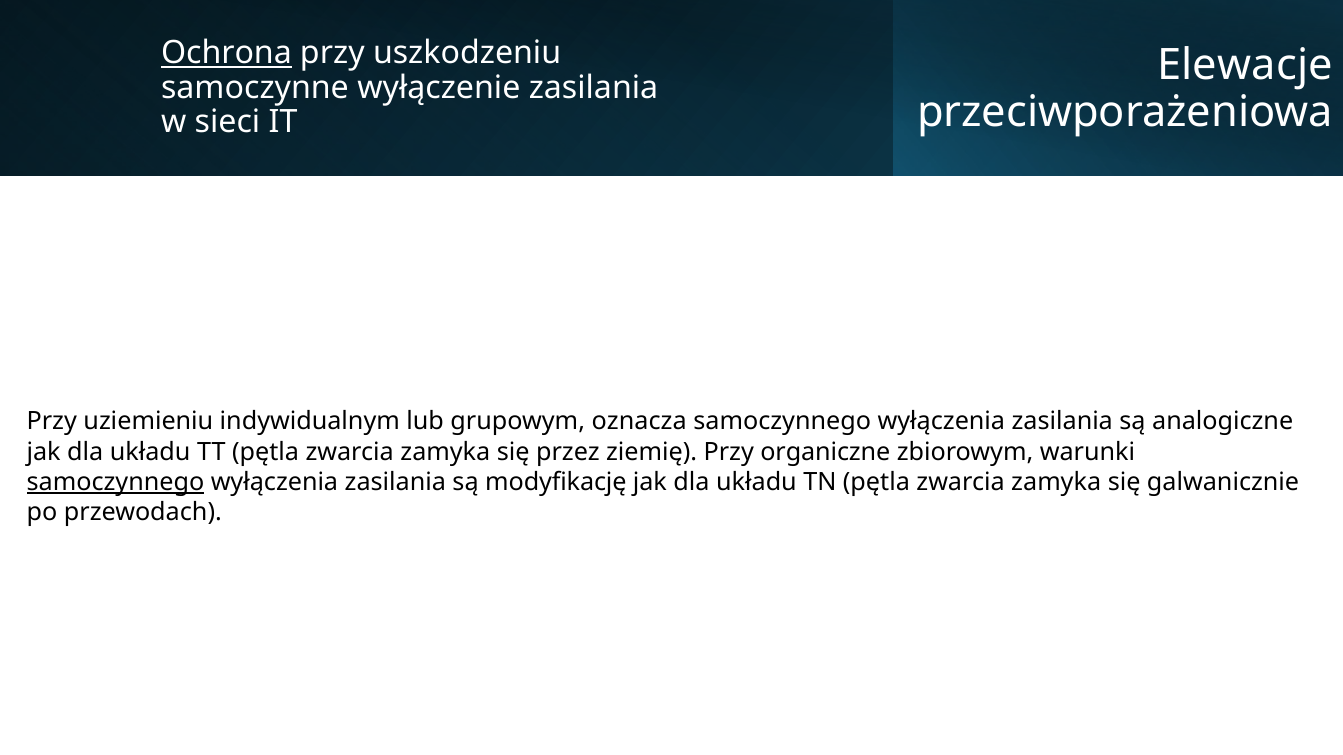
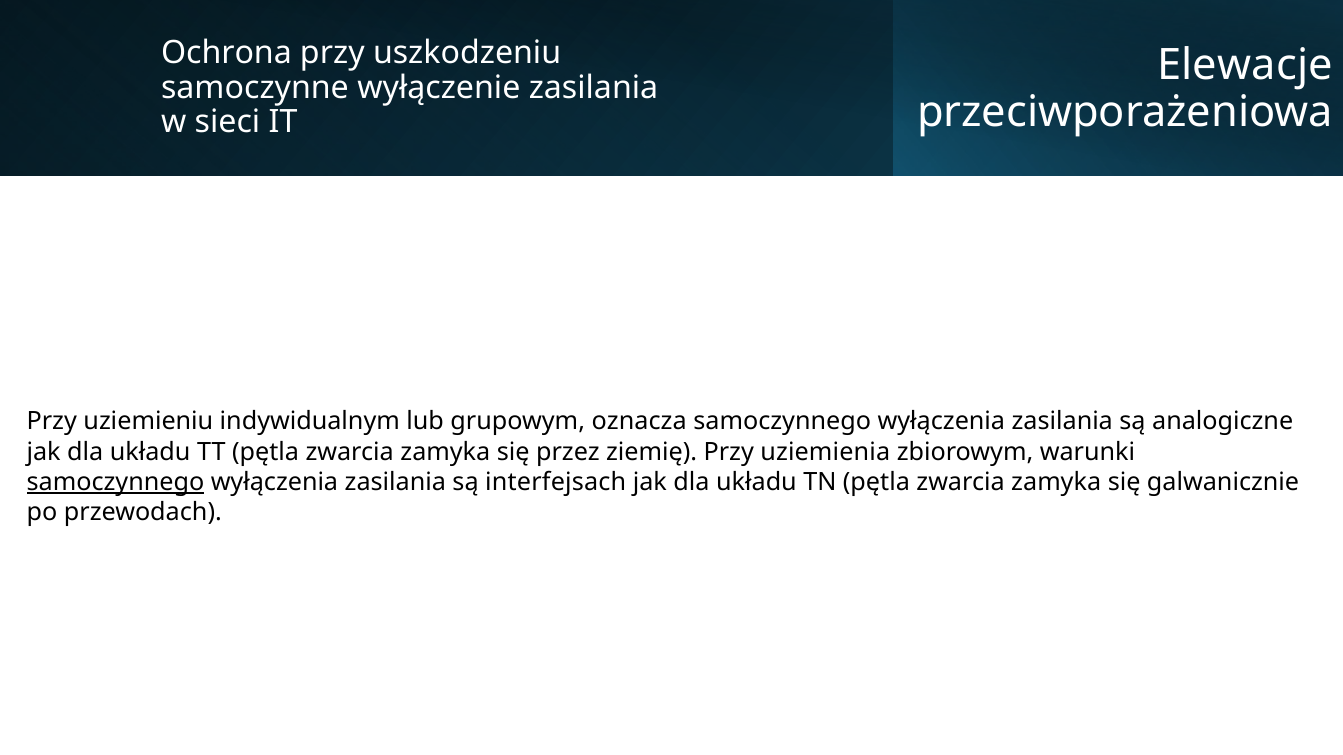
Ochrona underline: present -> none
organiczne: organiczne -> uziemienia
modyfikację: modyfikację -> interfejsach
